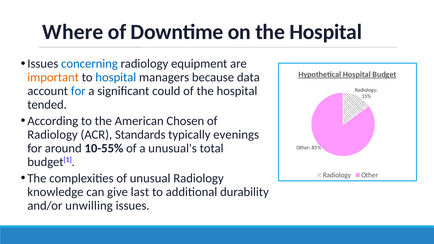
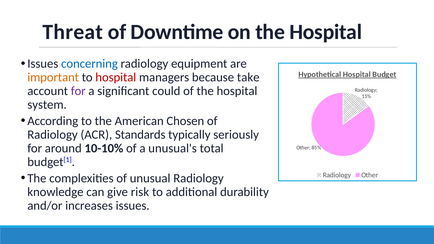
Where: Where -> Threat
hospital at (116, 77) colour: blue -> red
data: data -> take
for at (78, 91) colour: blue -> purple
tended: tended -> system
evenings: evenings -> seriously
10-55%: 10-55% -> 10-10%
last: last -> risk
unwilling: unwilling -> increases
